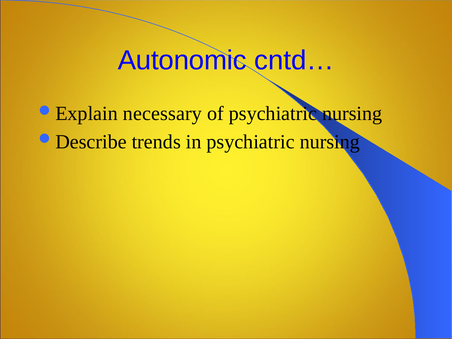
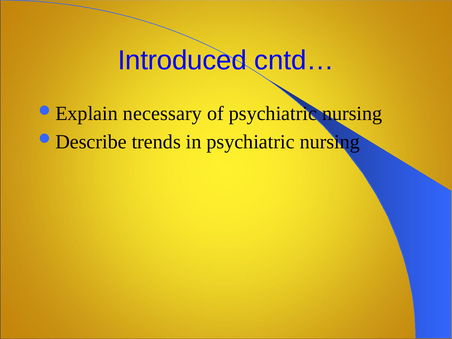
Autonomic: Autonomic -> Introduced
